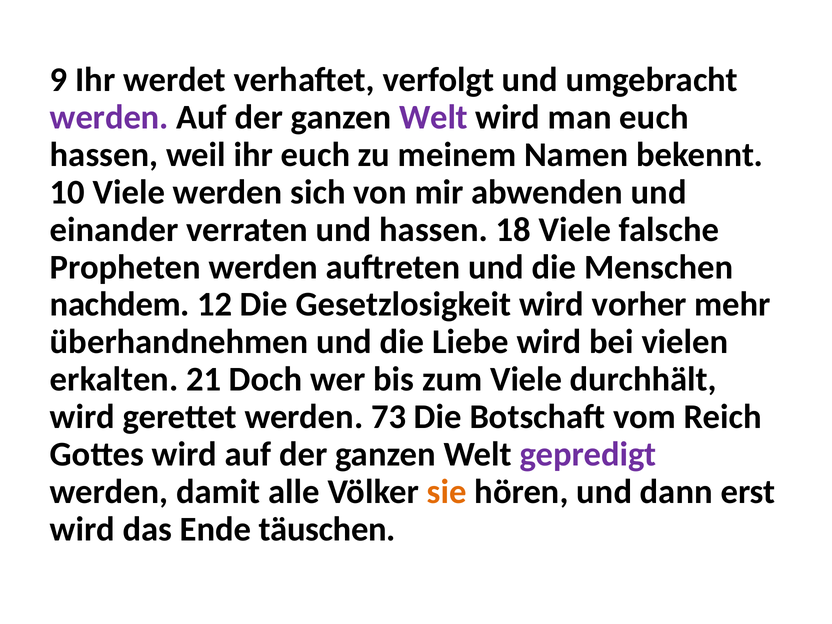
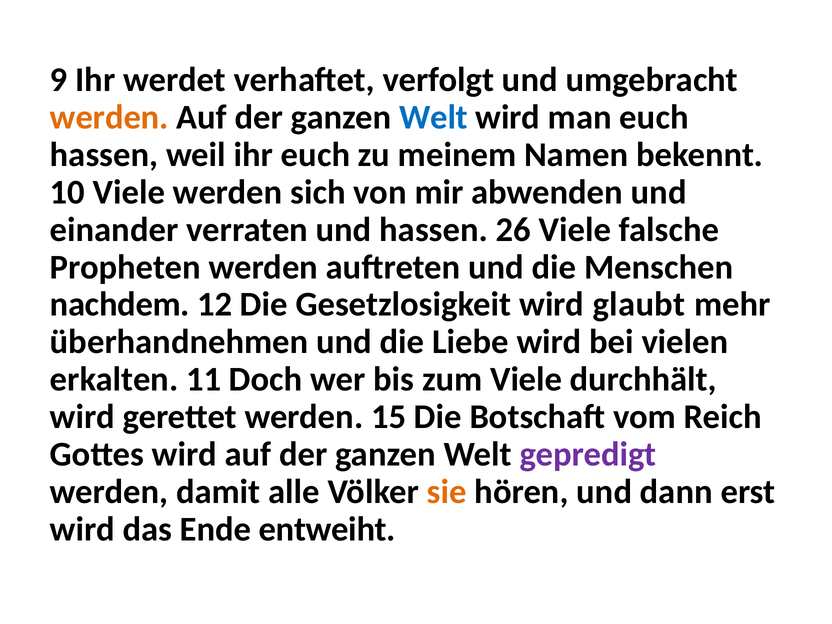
werden at (109, 117) colour: purple -> orange
Welt at (434, 117) colour: purple -> blue
18: 18 -> 26
vorher: vorher -> glaubt
21: 21 -> 11
73: 73 -> 15
täuschen: täuschen -> entweiht
